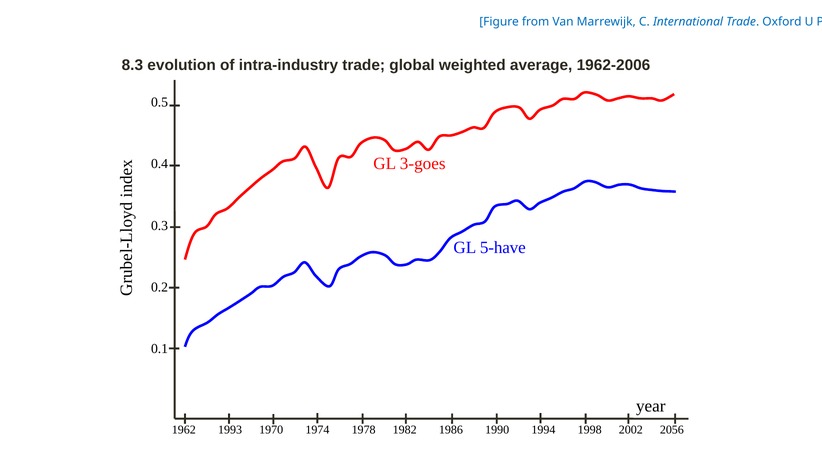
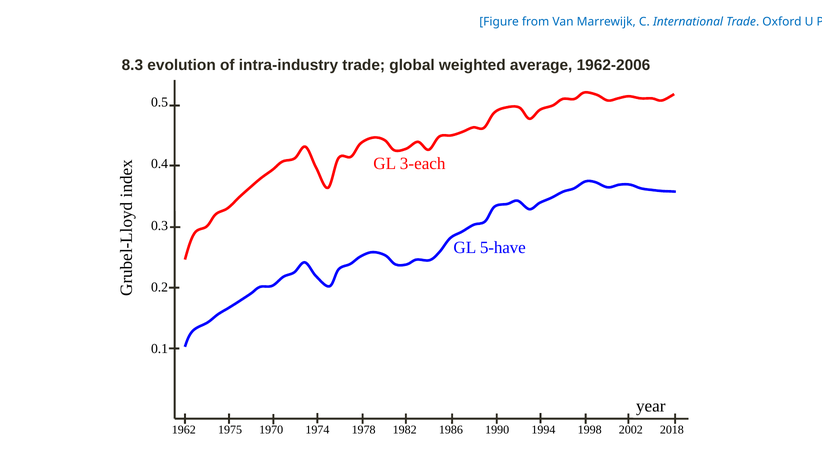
3-goes: 3-goes -> 3-each
1993: 1993 -> 1975
2056: 2056 -> 2018
